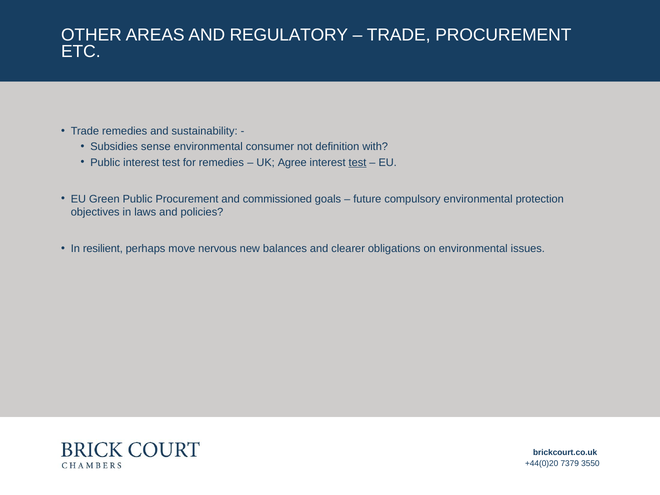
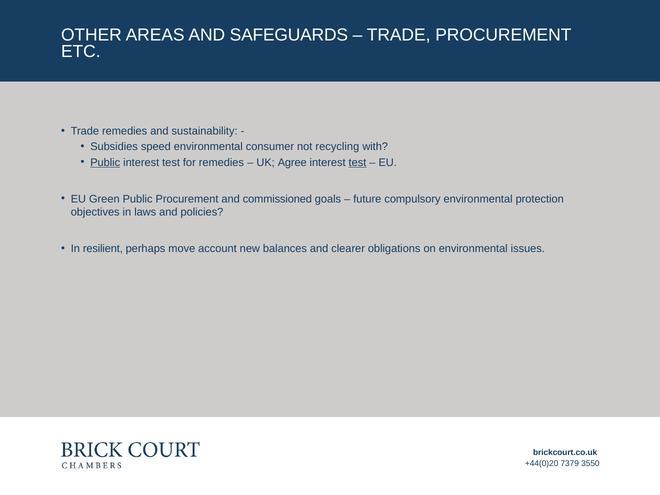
REGULATORY: REGULATORY -> SAFEGUARDS
sense: sense -> speed
definition: definition -> recycling
Public at (105, 162) underline: none -> present
nervous: nervous -> account
